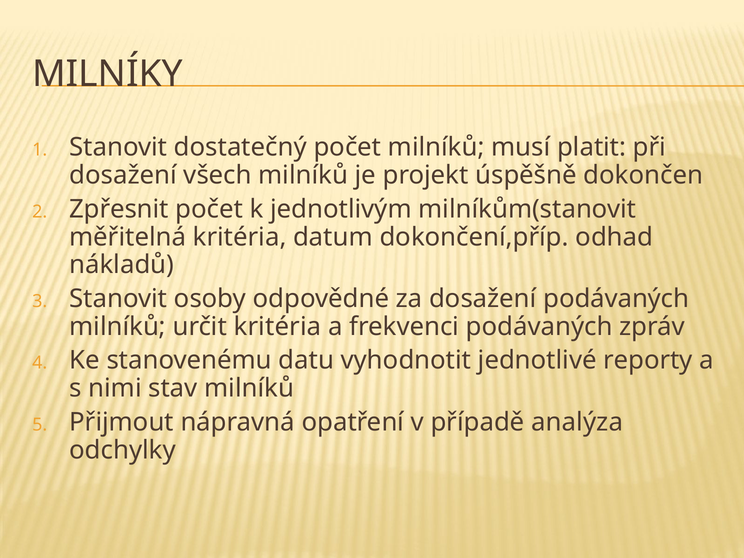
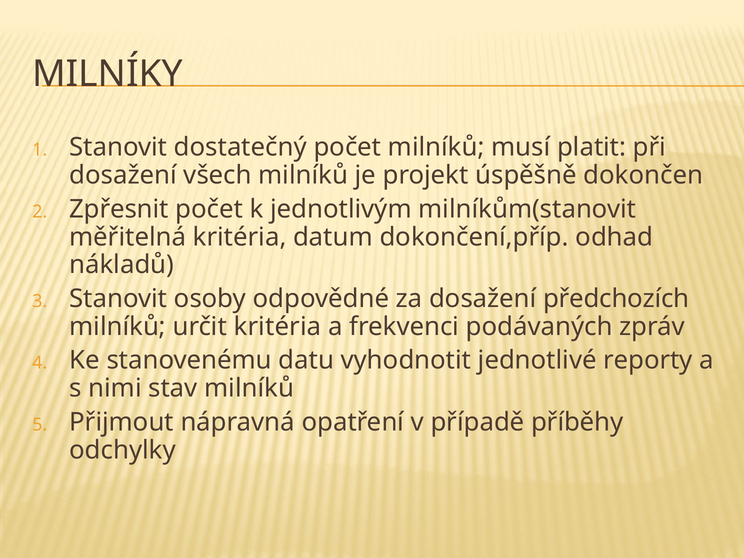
dosažení podávaných: podávaných -> předchozích
analýza: analýza -> příběhy
